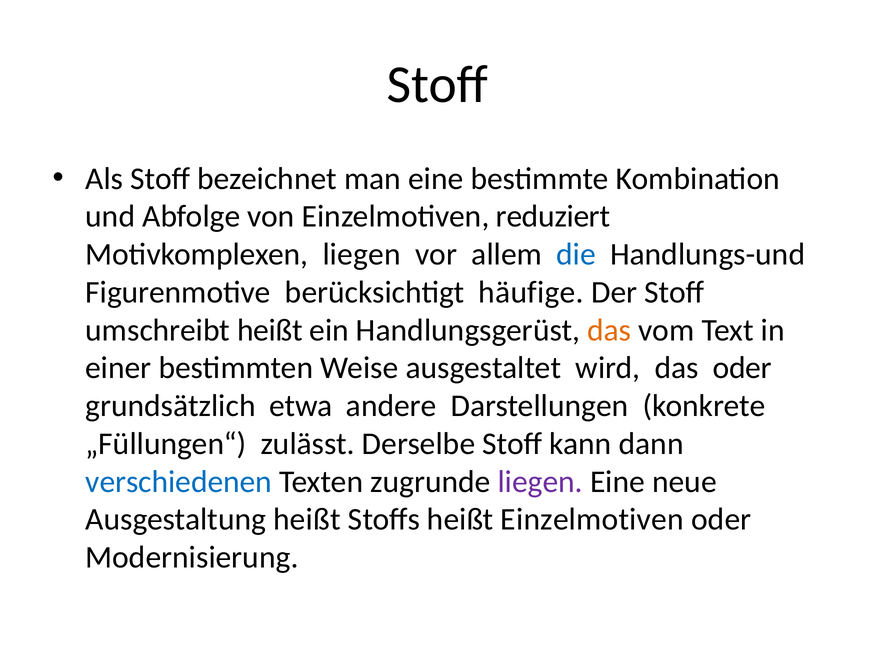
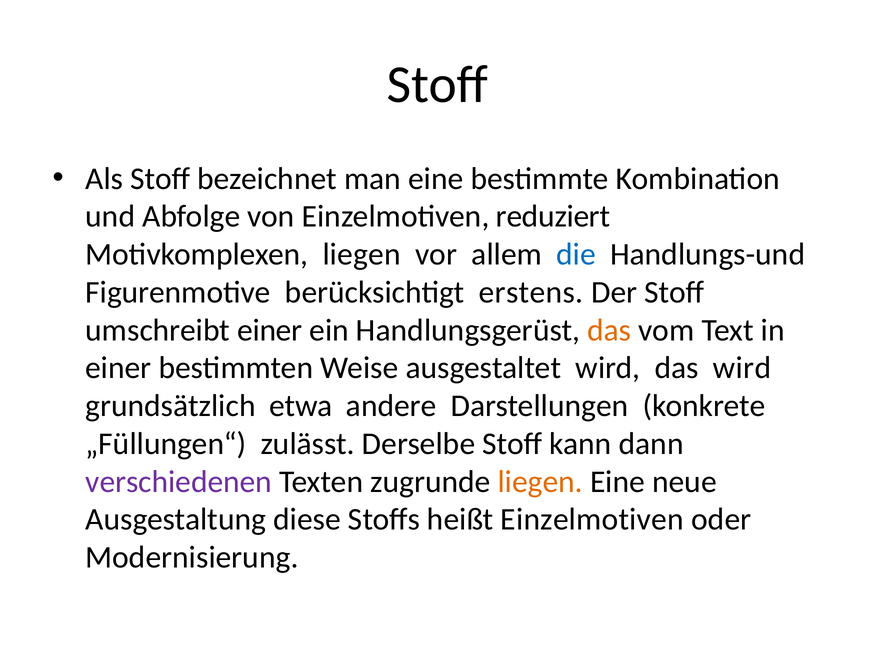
häufige: häufige -> erstens
umschreibt heißt: heißt -> einer
das oder: oder -> wird
verschiedenen colour: blue -> purple
liegen at (540, 482) colour: purple -> orange
Ausgestaltung heißt: heißt -> diese
